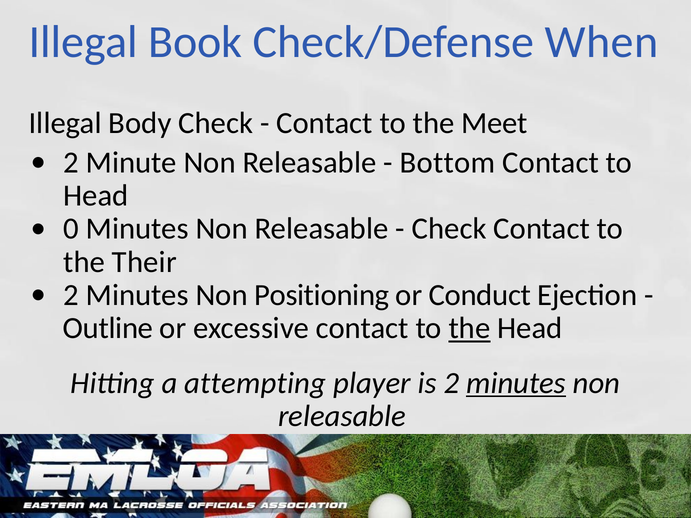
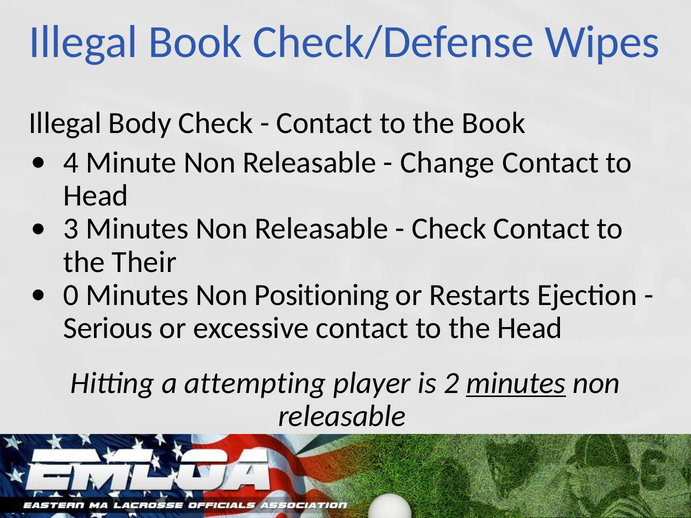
When: When -> Wipes
the Meet: Meet -> Book
2 at (71, 163): 2 -> 4
Bottom: Bottom -> Change
0: 0 -> 3
2 at (71, 295): 2 -> 0
Conduct: Conduct -> Restarts
Outline: Outline -> Serious
the at (469, 328) underline: present -> none
